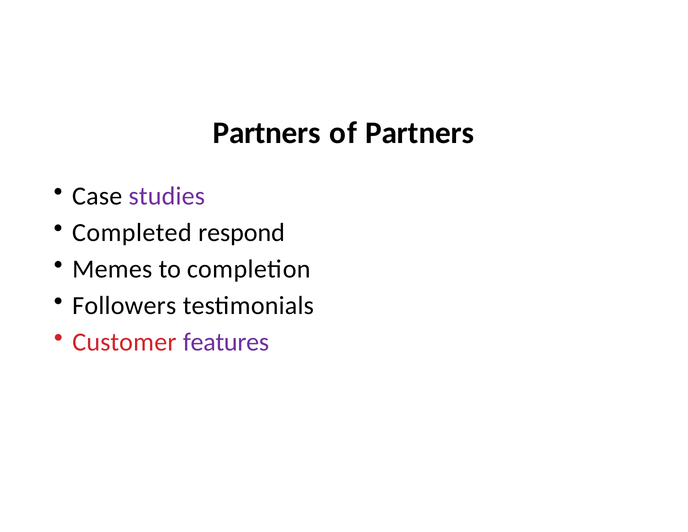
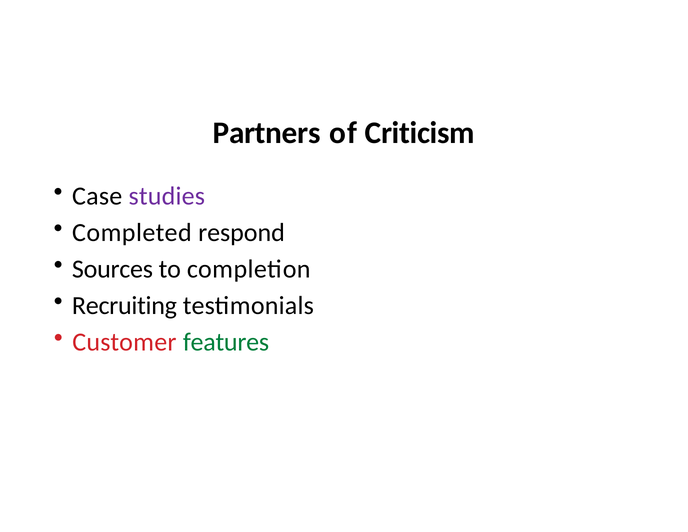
of Partners: Partners -> Criticism
Memes: Memes -> Sources
Followers: Followers -> Recruiting
features colour: purple -> green
